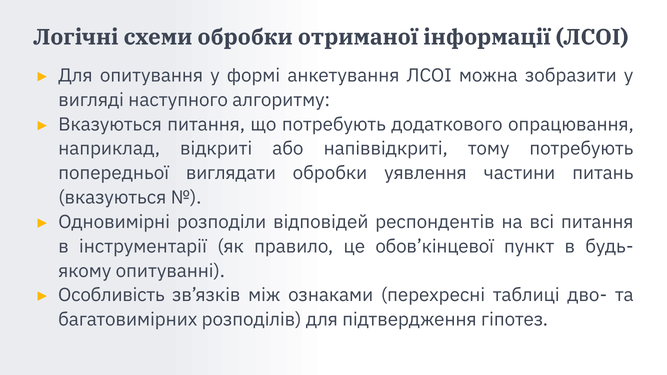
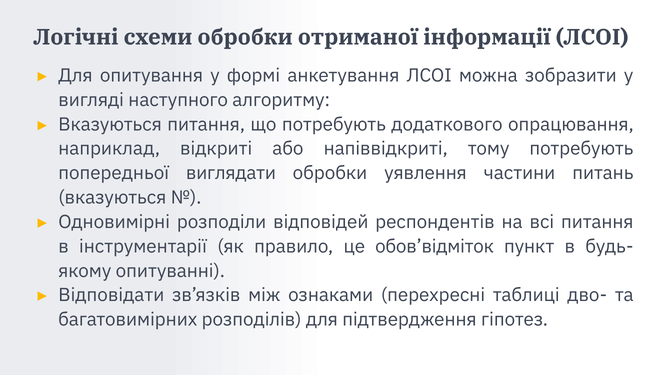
обов’кінцевої: обов’кінцевої -> обов’відміток
Особливість: Особливість -> Відповідати
